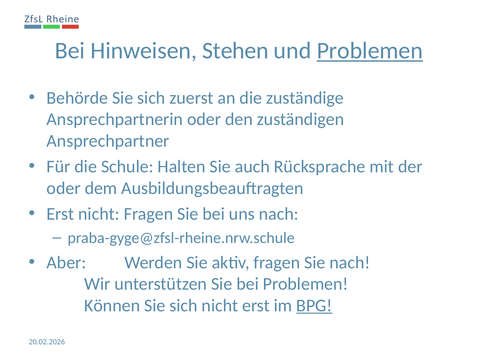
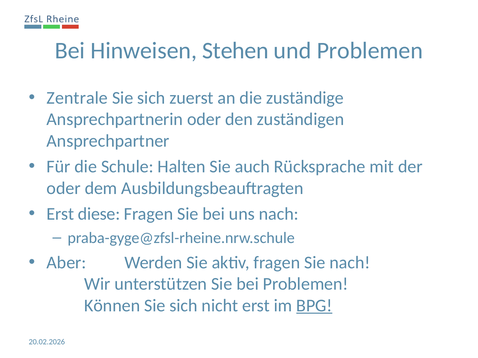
Problemen at (370, 51) underline: present -> none
Behörde: Behörde -> Zentrale
Erst nicht: nicht -> diese
